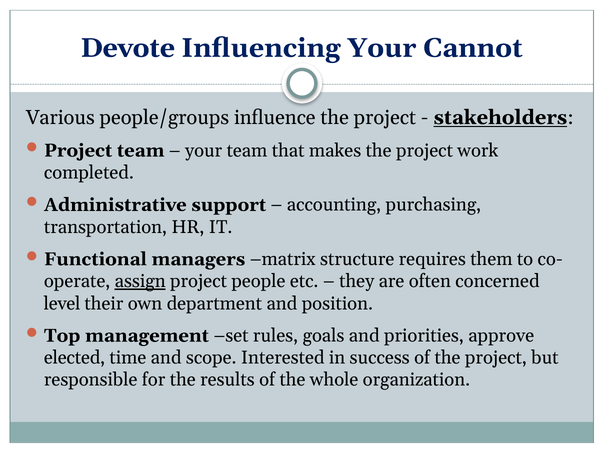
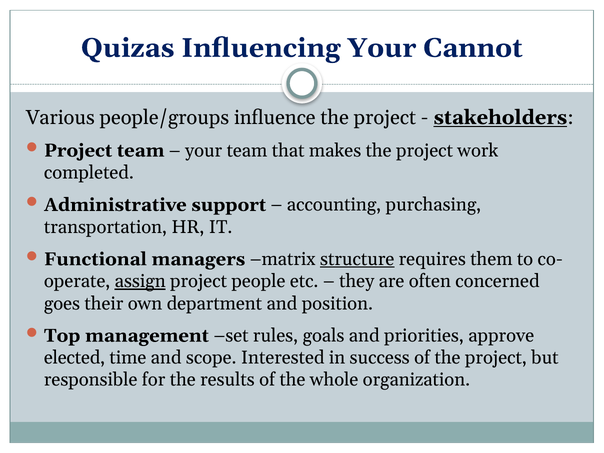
Devote: Devote -> Quizas
structure underline: none -> present
level: level -> goes
